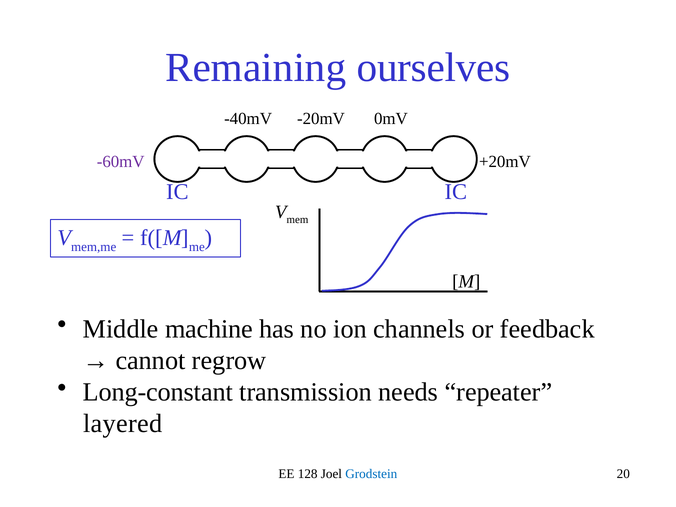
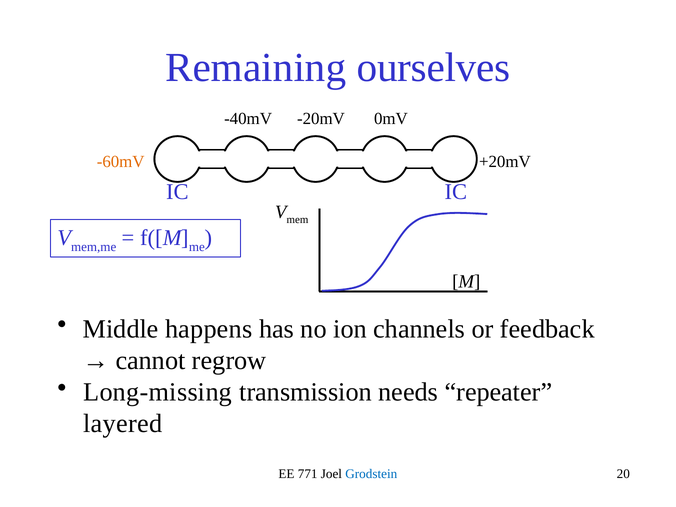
-60mV colour: purple -> orange
machine: machine -> happens
Long-constant: Long-constant -> Long-missing
128: 128 -> 771
